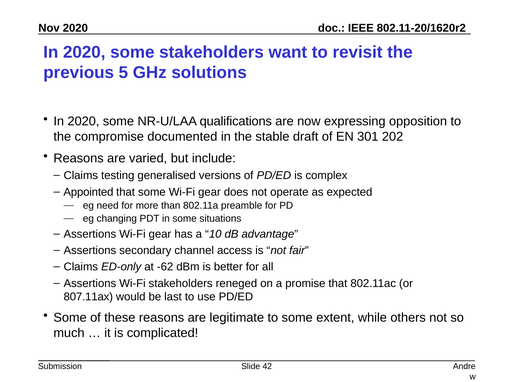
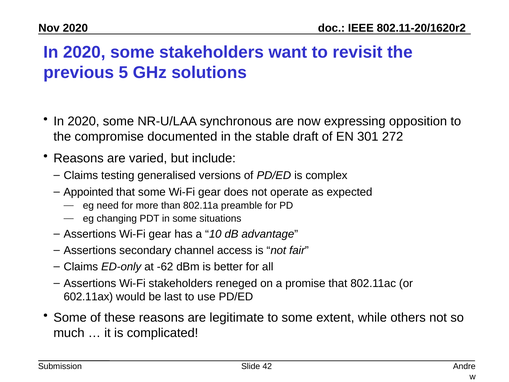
qualifications: qualifications -> synchronous
202: 202 -> 272
807.11ax: 807.11ax -> 602.11ax
